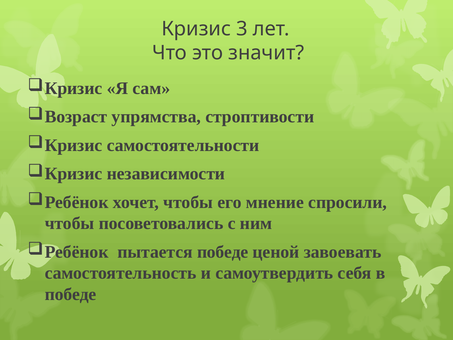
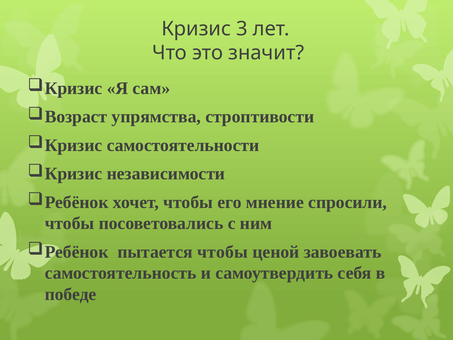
пытается победе: победе -> чтобы
